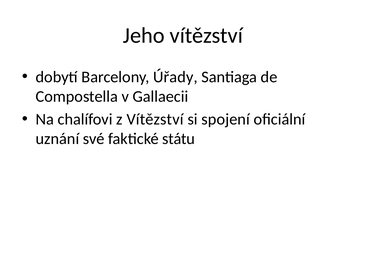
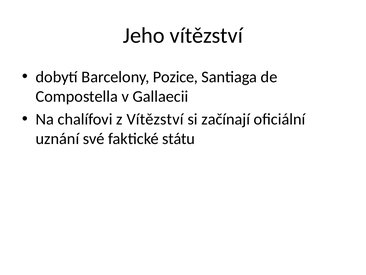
Úřady: Úřady -> Pozice
spojení: spojení -> začínají
